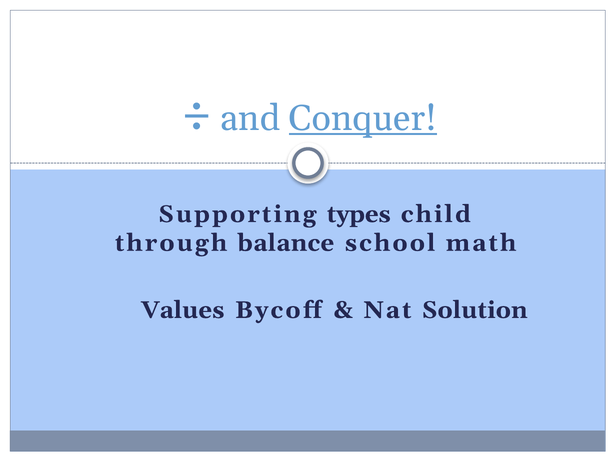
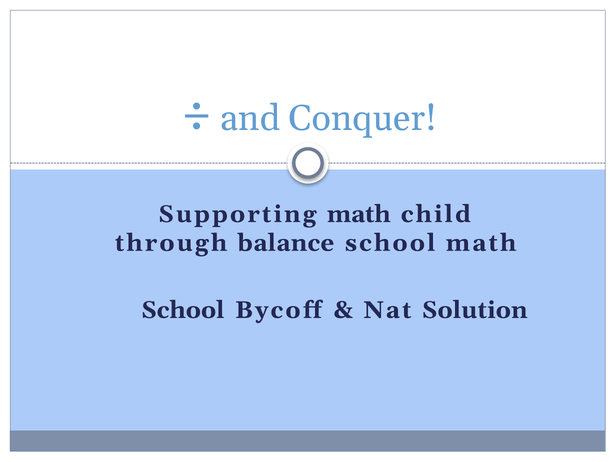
Conquer underline: present -> none
Supporting types: types -> math
Values at (183, 310): Values -> School
